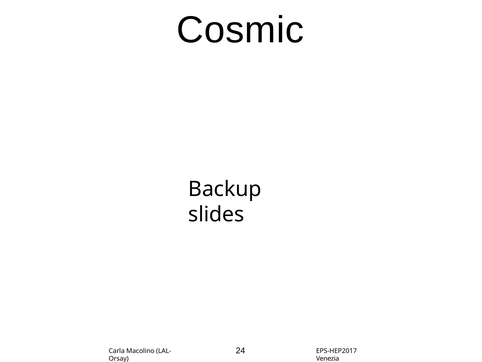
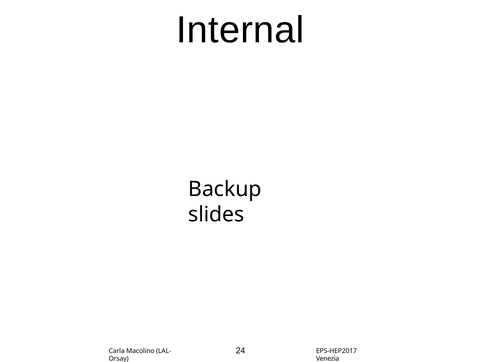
Cosmic: Cosmic -> Internal
